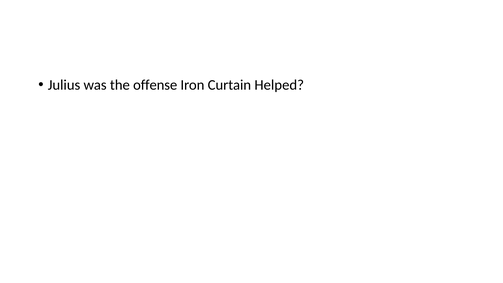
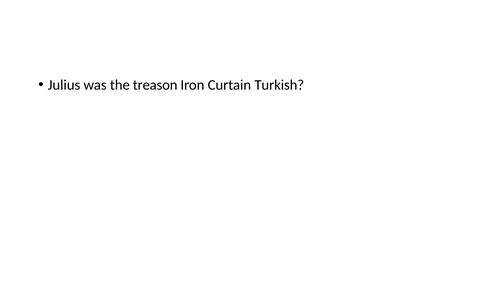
offense: offense -> treason
Helped: Helped -> Turkish
